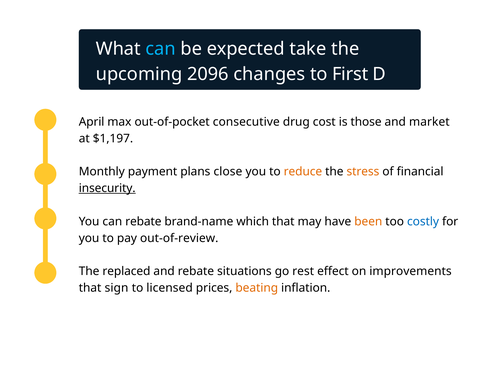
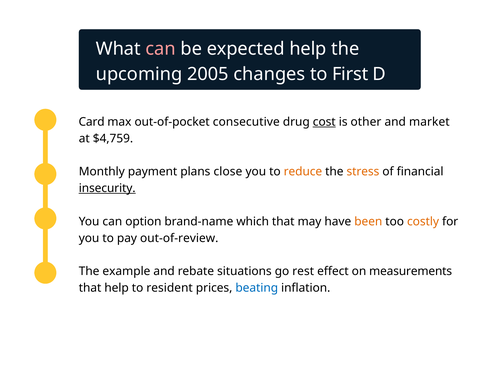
can at (161, 49) colour: light blue -> pink
expected take: take -> help
2096: 2096 -> 2005
April: April -> Card
cost underline: none -> present
those: those -> other
$1,197: $1,197 -> $4,759
can rebate: rebate -> option
costly colour: blue -> orange
replaced: replaced -> example
improvements: improvements -> measurements
that sign: sign -> help
licensed: licensed -> resident
beating colour: orange -> blue
